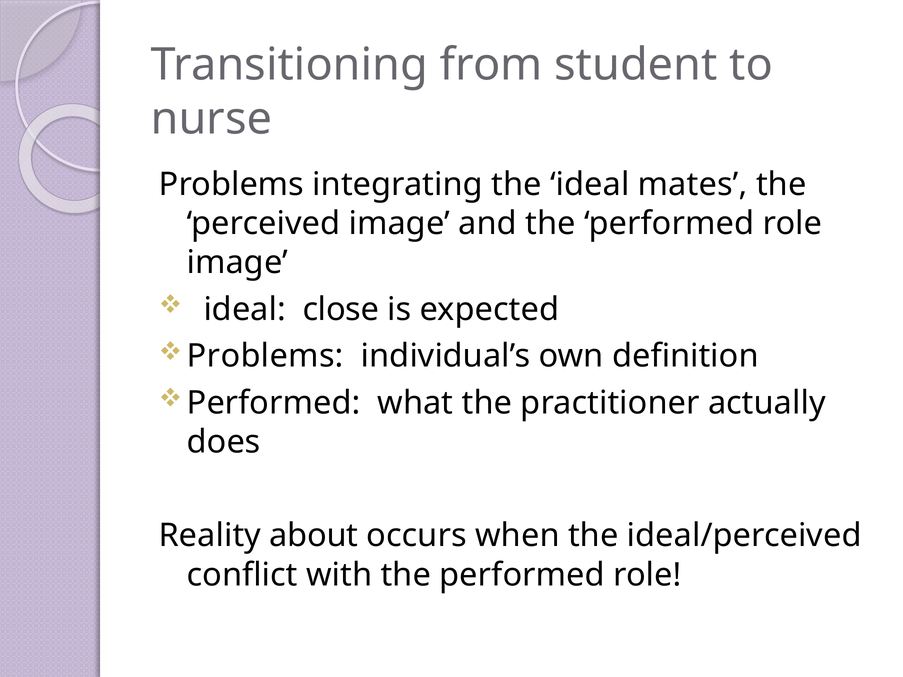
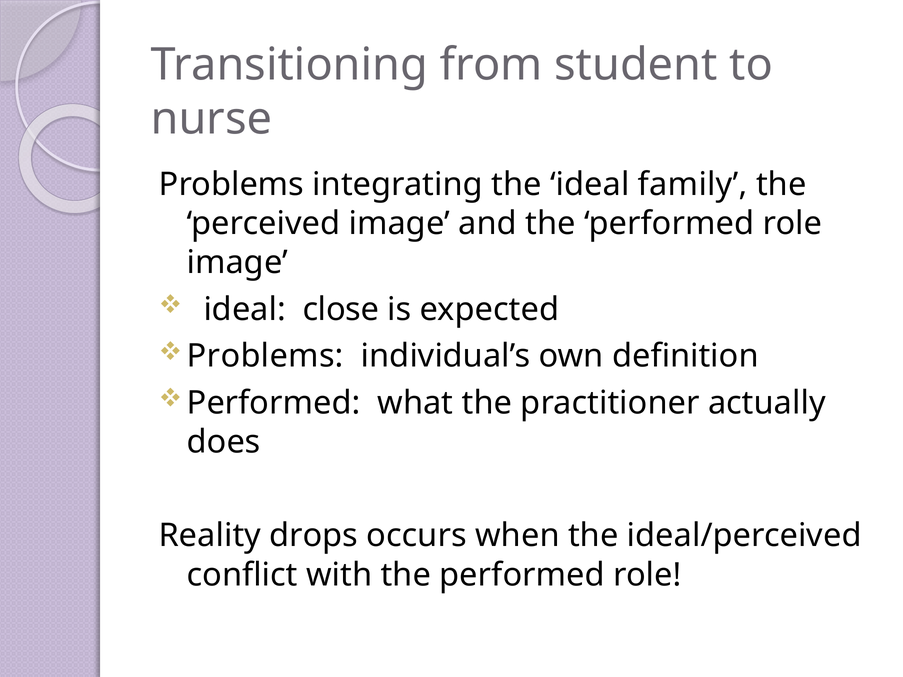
mates: mates -> family
about: about -> drops
